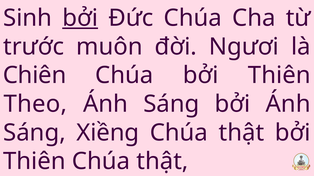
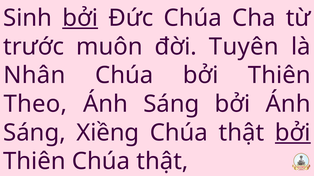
Ngươi: Ngươi -> Tuyên
Chiên: Chiên -> Nhân
bởi at (293, 133) underline: none -> present
